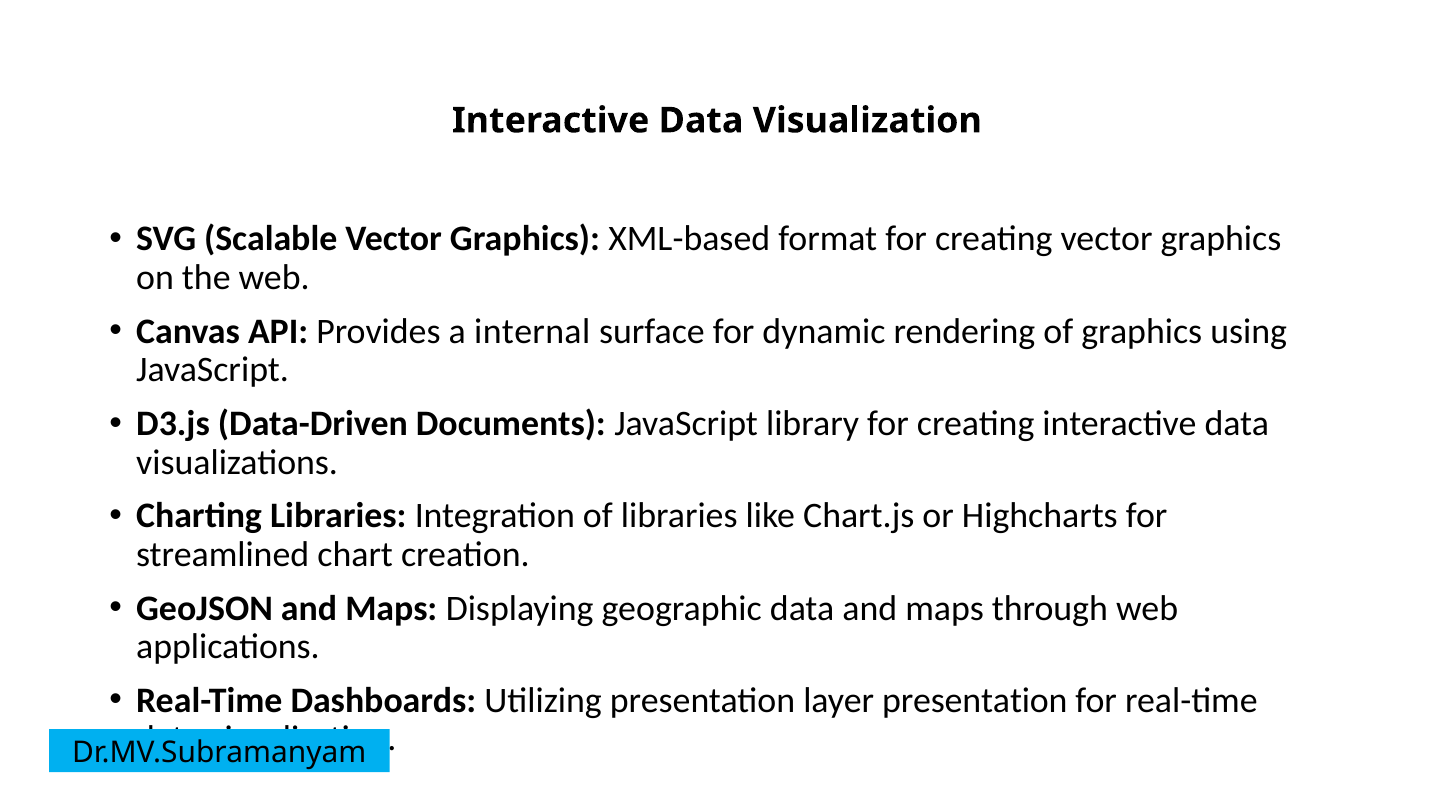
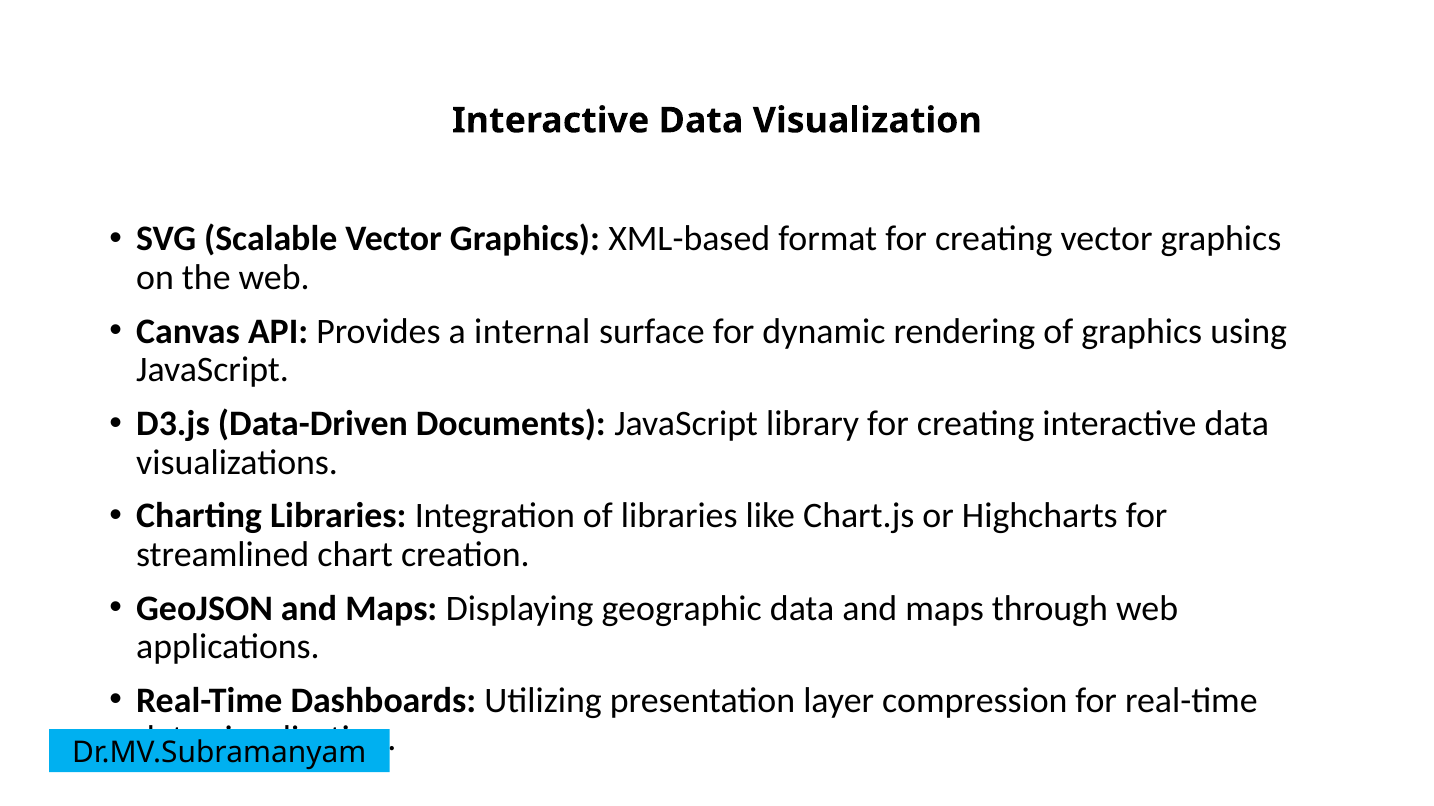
layer presentation: presentation -> compression
